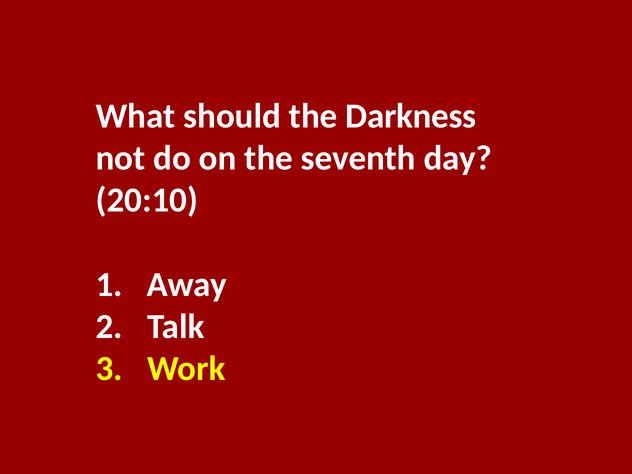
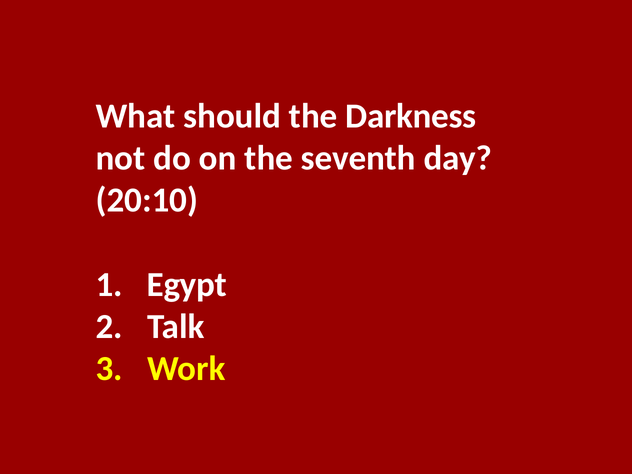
Away: Away -> Egypt
